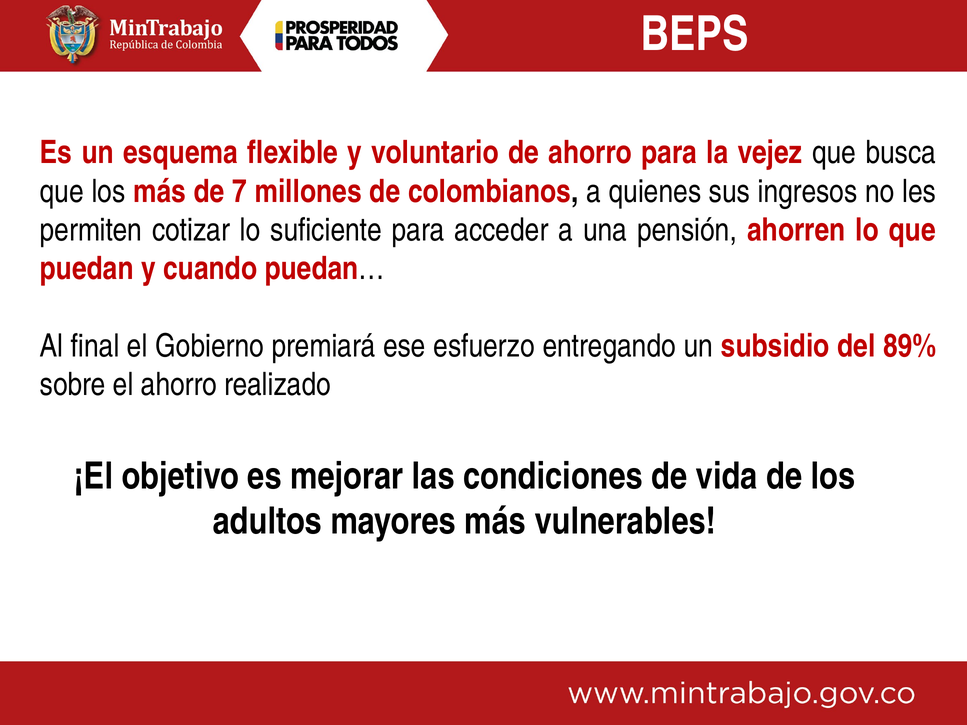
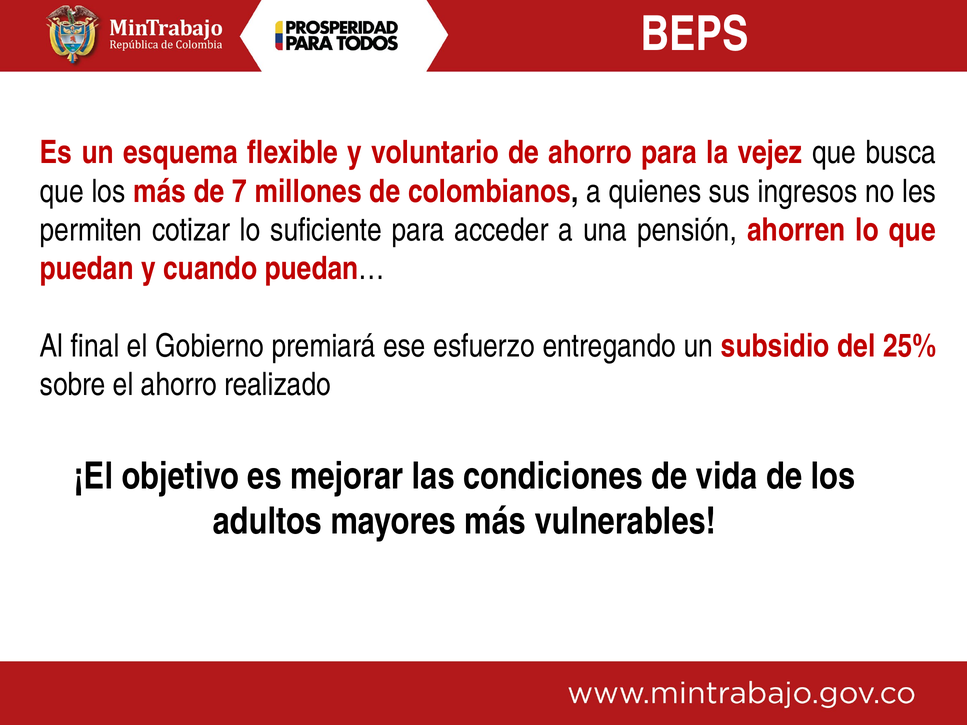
89%: 89% -> 25%
